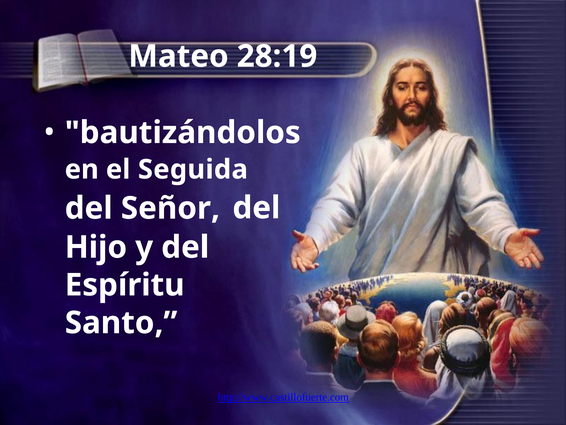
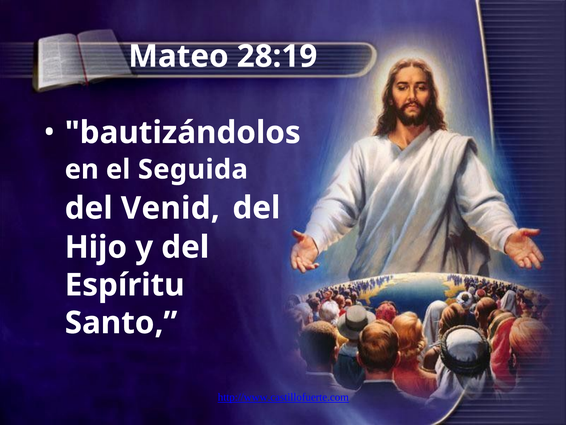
Señor: Señor -> Venid
